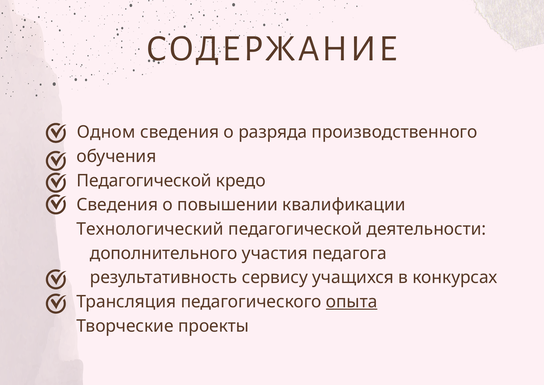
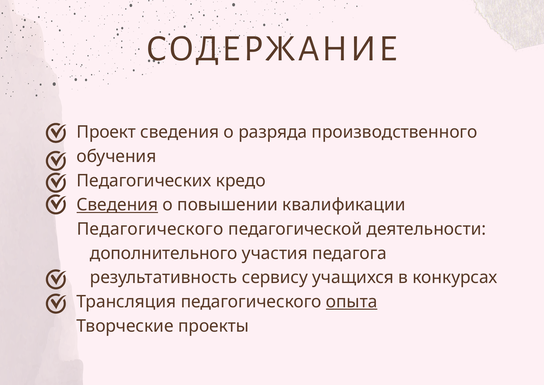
Одном: Одном -> Проект
Педагогической at (144, 180): Педагогической -> Педагогических
Сведения at (117, 205) underline: none -> present
Технологический at (150, 229): Технологический -> Педагогического
